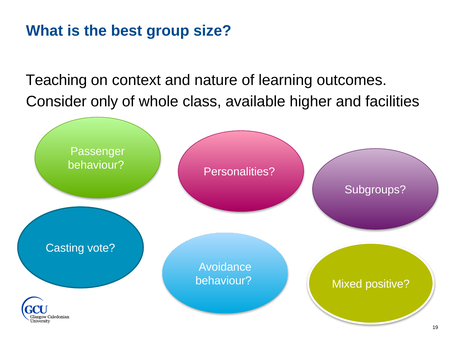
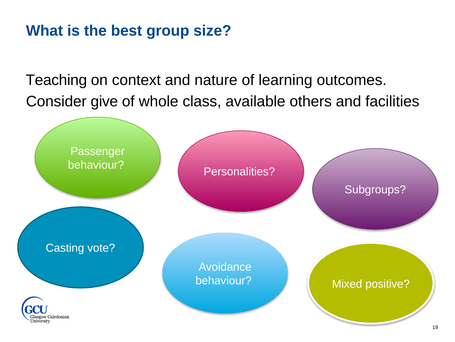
only: only -> give
higher: higher -> others
